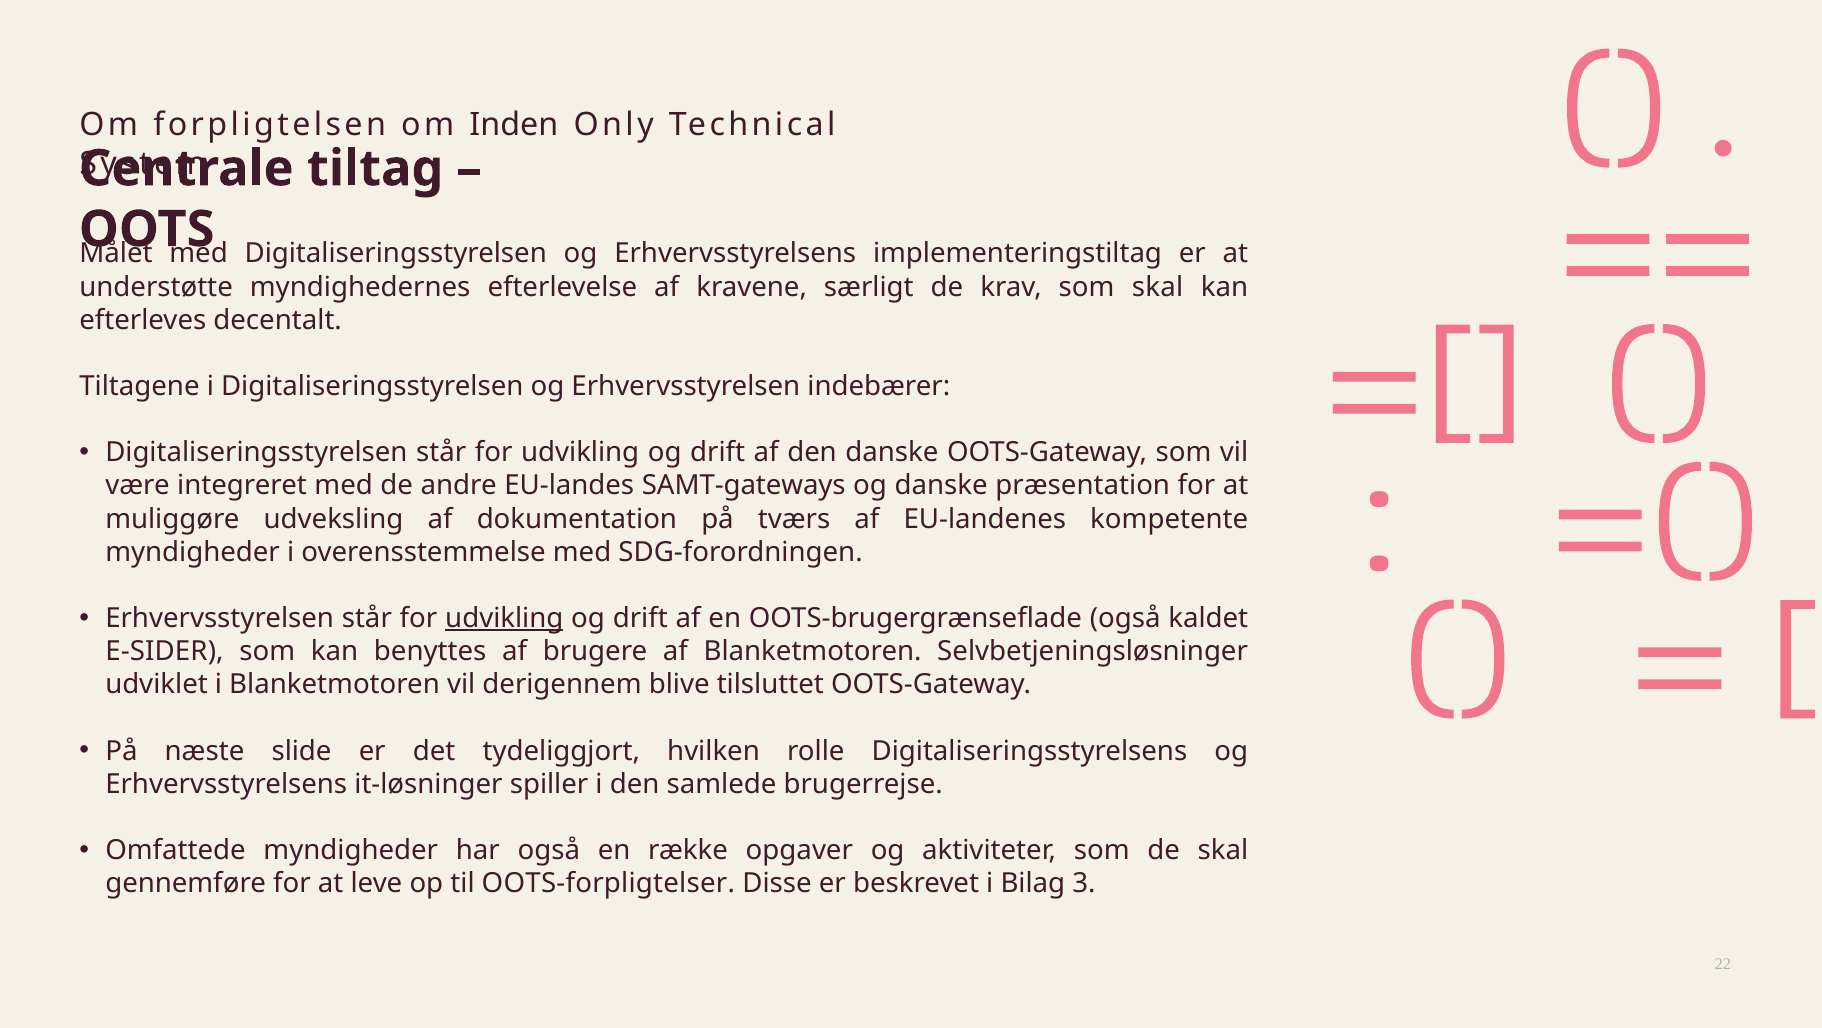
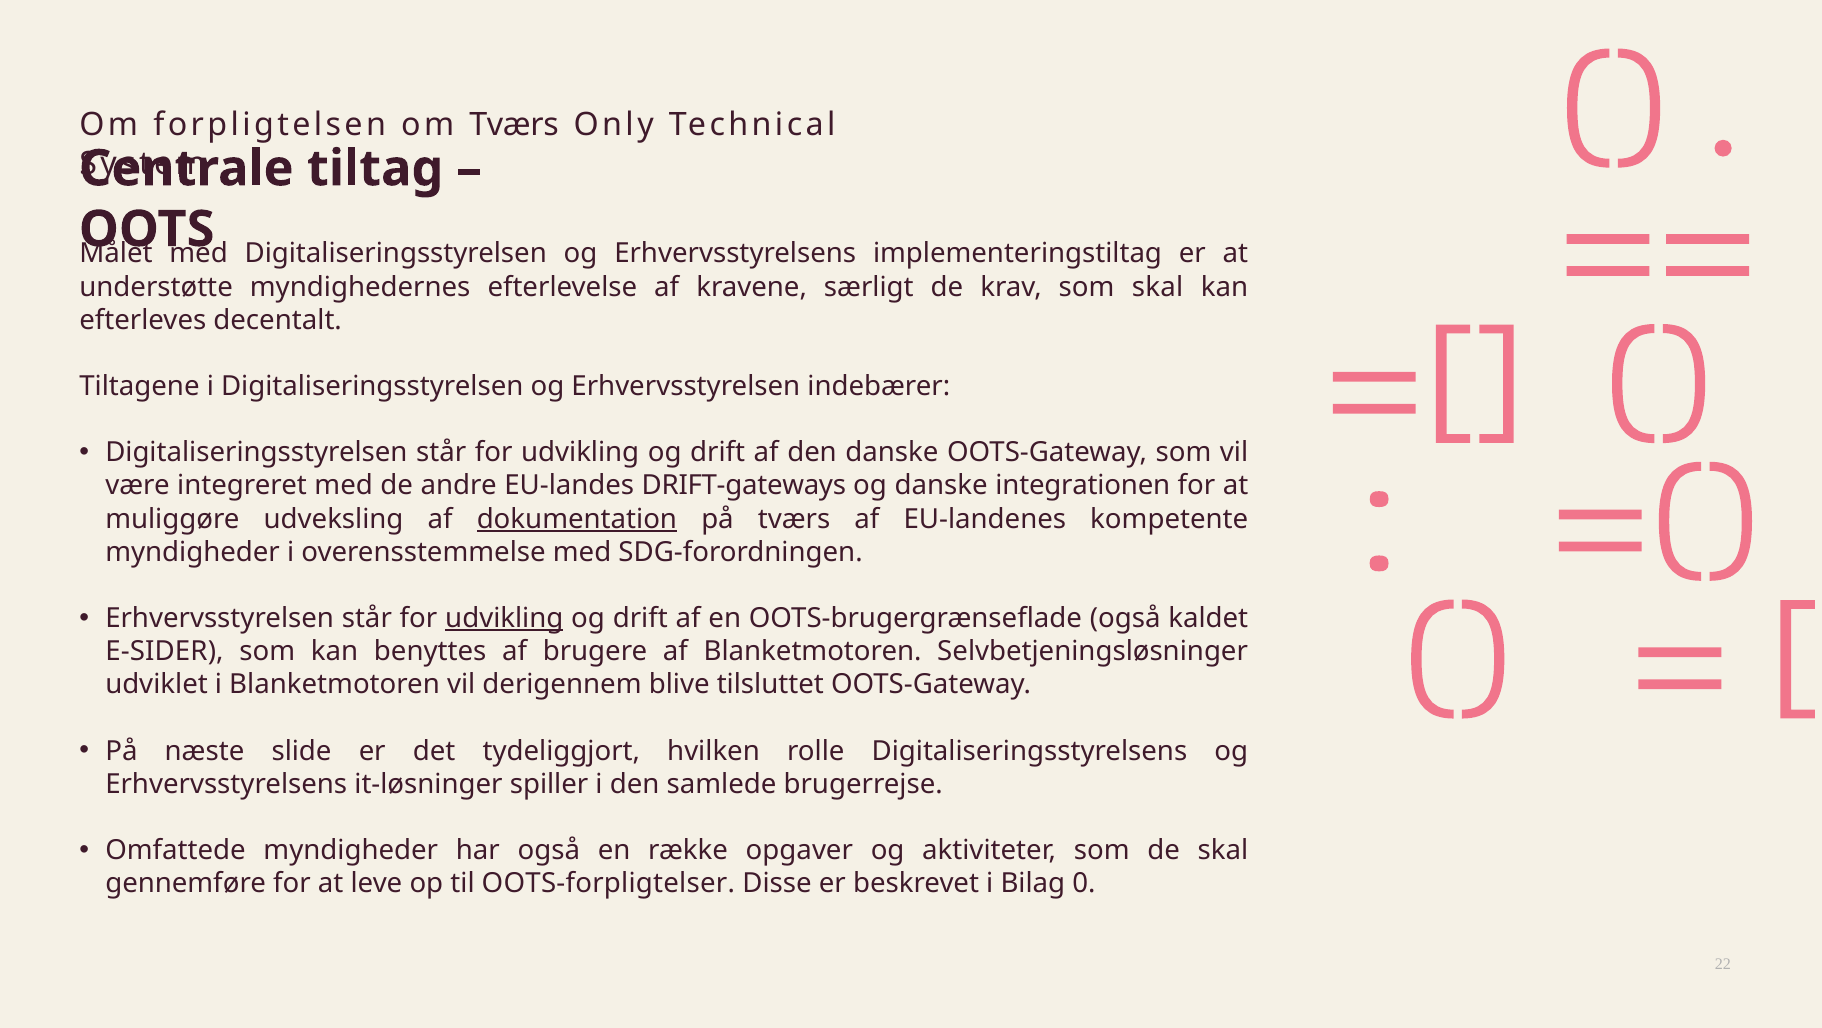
om Inden: Inden -> Tværs
SAMT-gateways: SAMT-gateways -> DRIFT-gateways
præsentation: præsentation -> integrationen
dokumentation underline: none -> present
3: 3 -> 0
